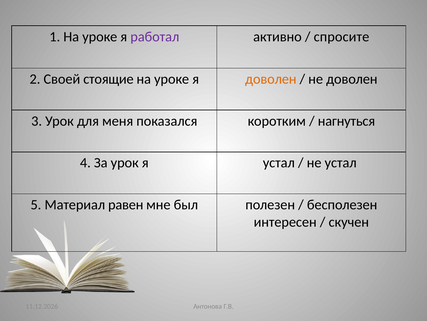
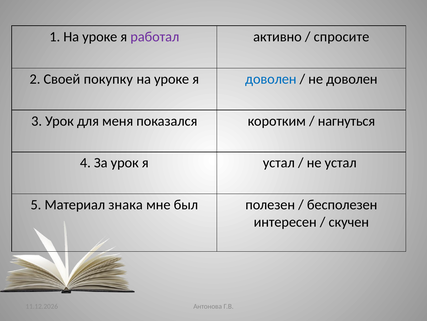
стоящие: стоящие -> покупку
доволен at (271, 79) colour: orange -> blue
равен: равен -> знака
